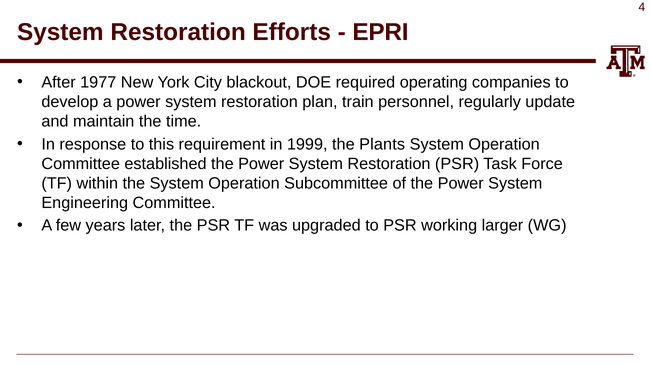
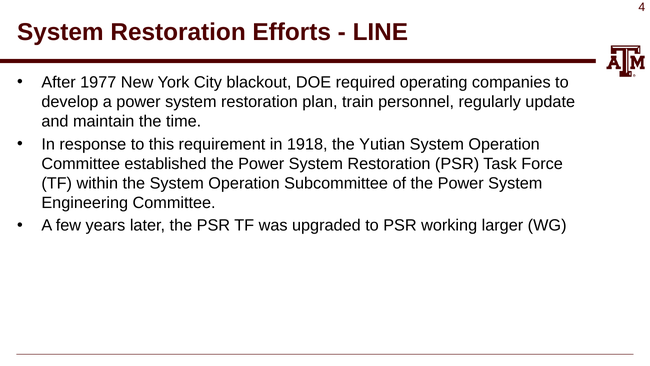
EPRI: EPRI -> LINE
1999: 1999 -> 1918
Plants: Plants -> Yutian
